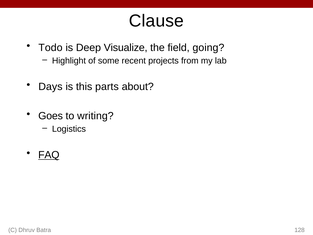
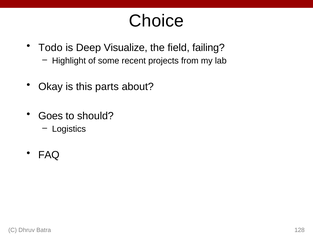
Clause: Clause -> Choice
going: going -> failing
Days: Days -> Okay
writing: writing -> should
FAQ underline: present -> none
